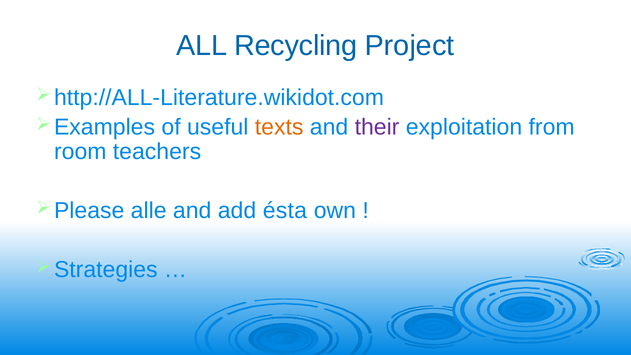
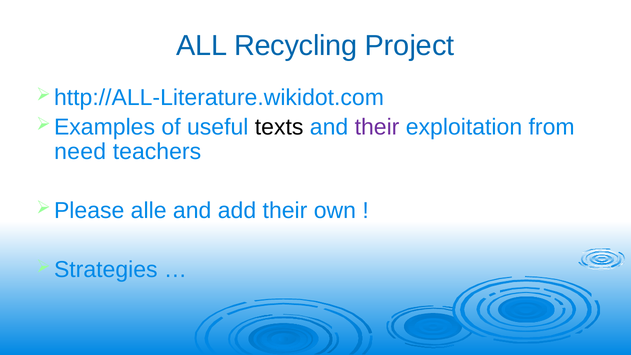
texts colour: orange -> black
room: room -> need
add ésta: ésta -> their
